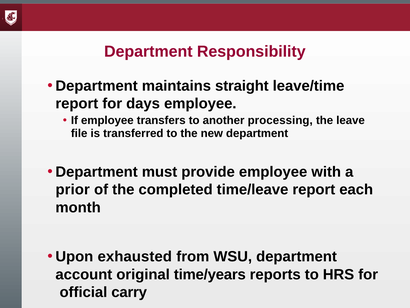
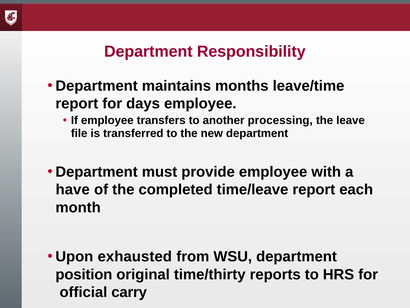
straight: straight -> months
prior: prior -> have
account: account -> position
time/years: time/years -> time/thirty
